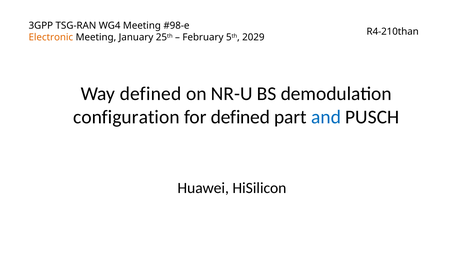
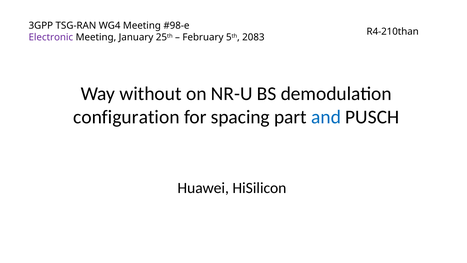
Electronic colour: orange -> purple
2029: 2029 -> 2083
Way defined: defined -> without
for defined: defined -> spacing
